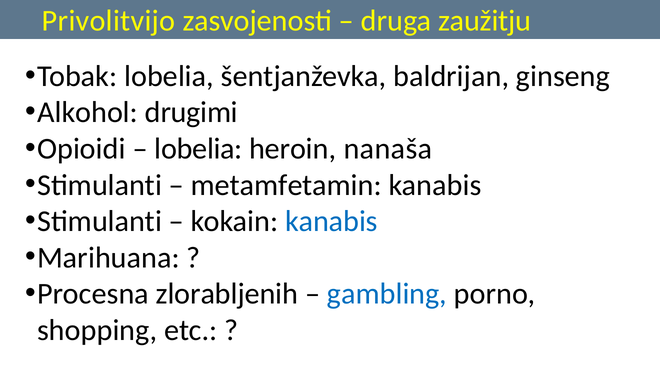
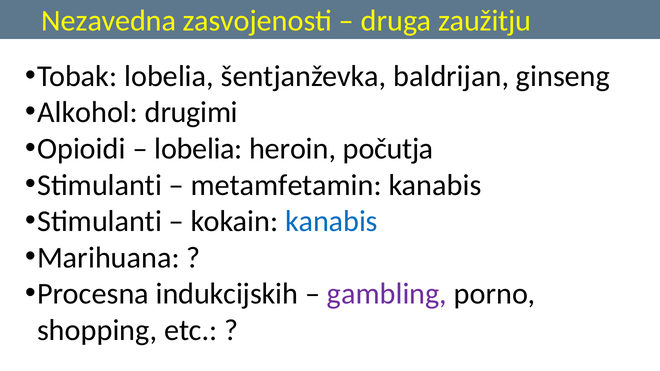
Privolitvijo: Privolitvijo -> Nezavedna
nanaša: nanaša -> počutja
zlorabljenih: zlorabljenih -> indukcijskih
gambling colour: blue -> purple
